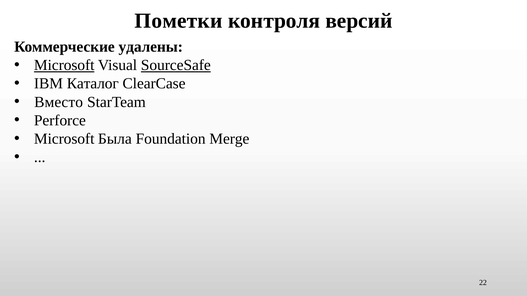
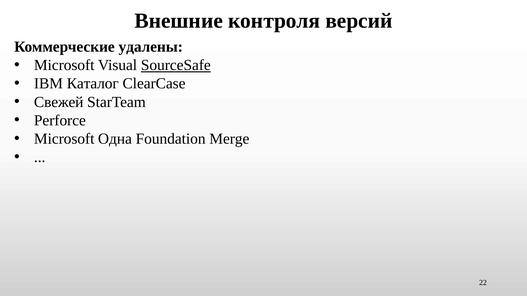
Пометки: Пометки -> Внешние
Microsoft at (64, 65) underline: present -> none
Вместо: Вместо -> Свежей
Была: Была -> Одна
